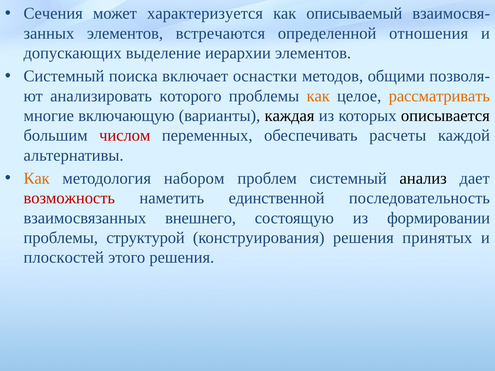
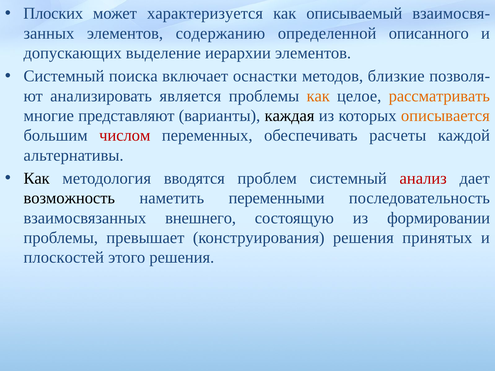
Сечения: Сечения -> Плоских
встречаются: встречаются -> содержанию
отношения: отношения -> описанного
общими: общими -> близкие
которого: которого -> является
включающую: включающую -> представляют
описывается colour: black -> orange
Как at (37, 179) colour: orange -> black
набором: набором -> вводятся
анализ colour: black -> red
возможность colour: red -> black
единственной: единственной -> переменными
структурой: структурой -> превышает
